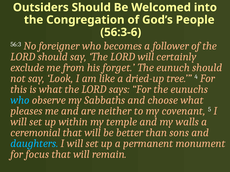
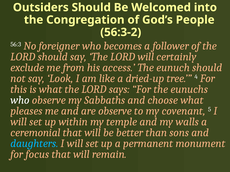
56:3-6: 56:3-6 -> 56:3-2
forget: forget -> access
who at (20, 100) colour: light blue -> white
are neither: neither -> observe
